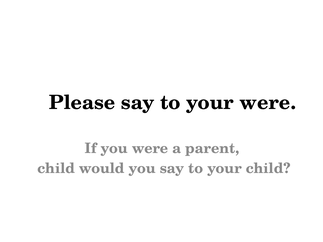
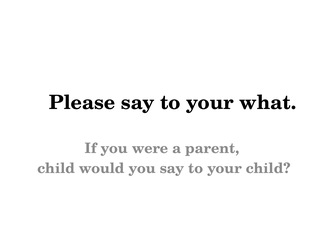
your were: were -> what
